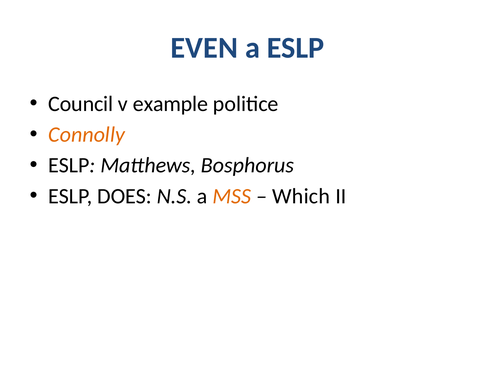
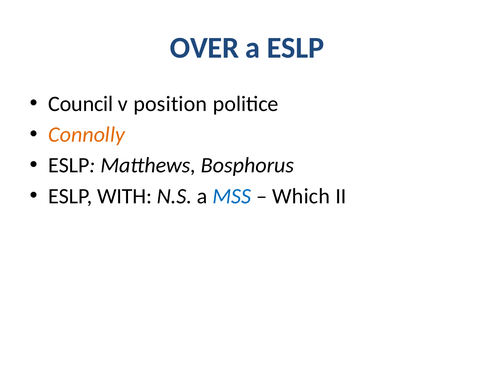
EVEN: EVEN -> OVER
example: example -> position
DOES: DOES -> WITH
MSS colour: orange -> blue
